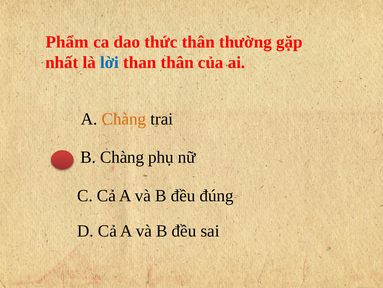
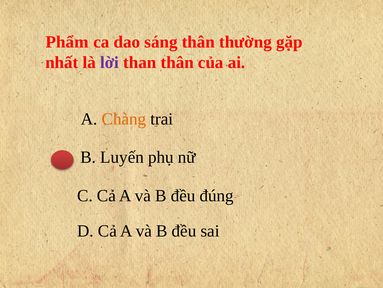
thức: thức -> sáng
lời colour: blue -> purple
B Chàng: Chàng -> Luyến
